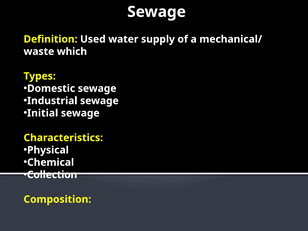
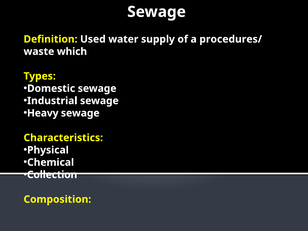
mechanical/: mechanical/ -> procedures/
Initial: Initial -> Heavy
